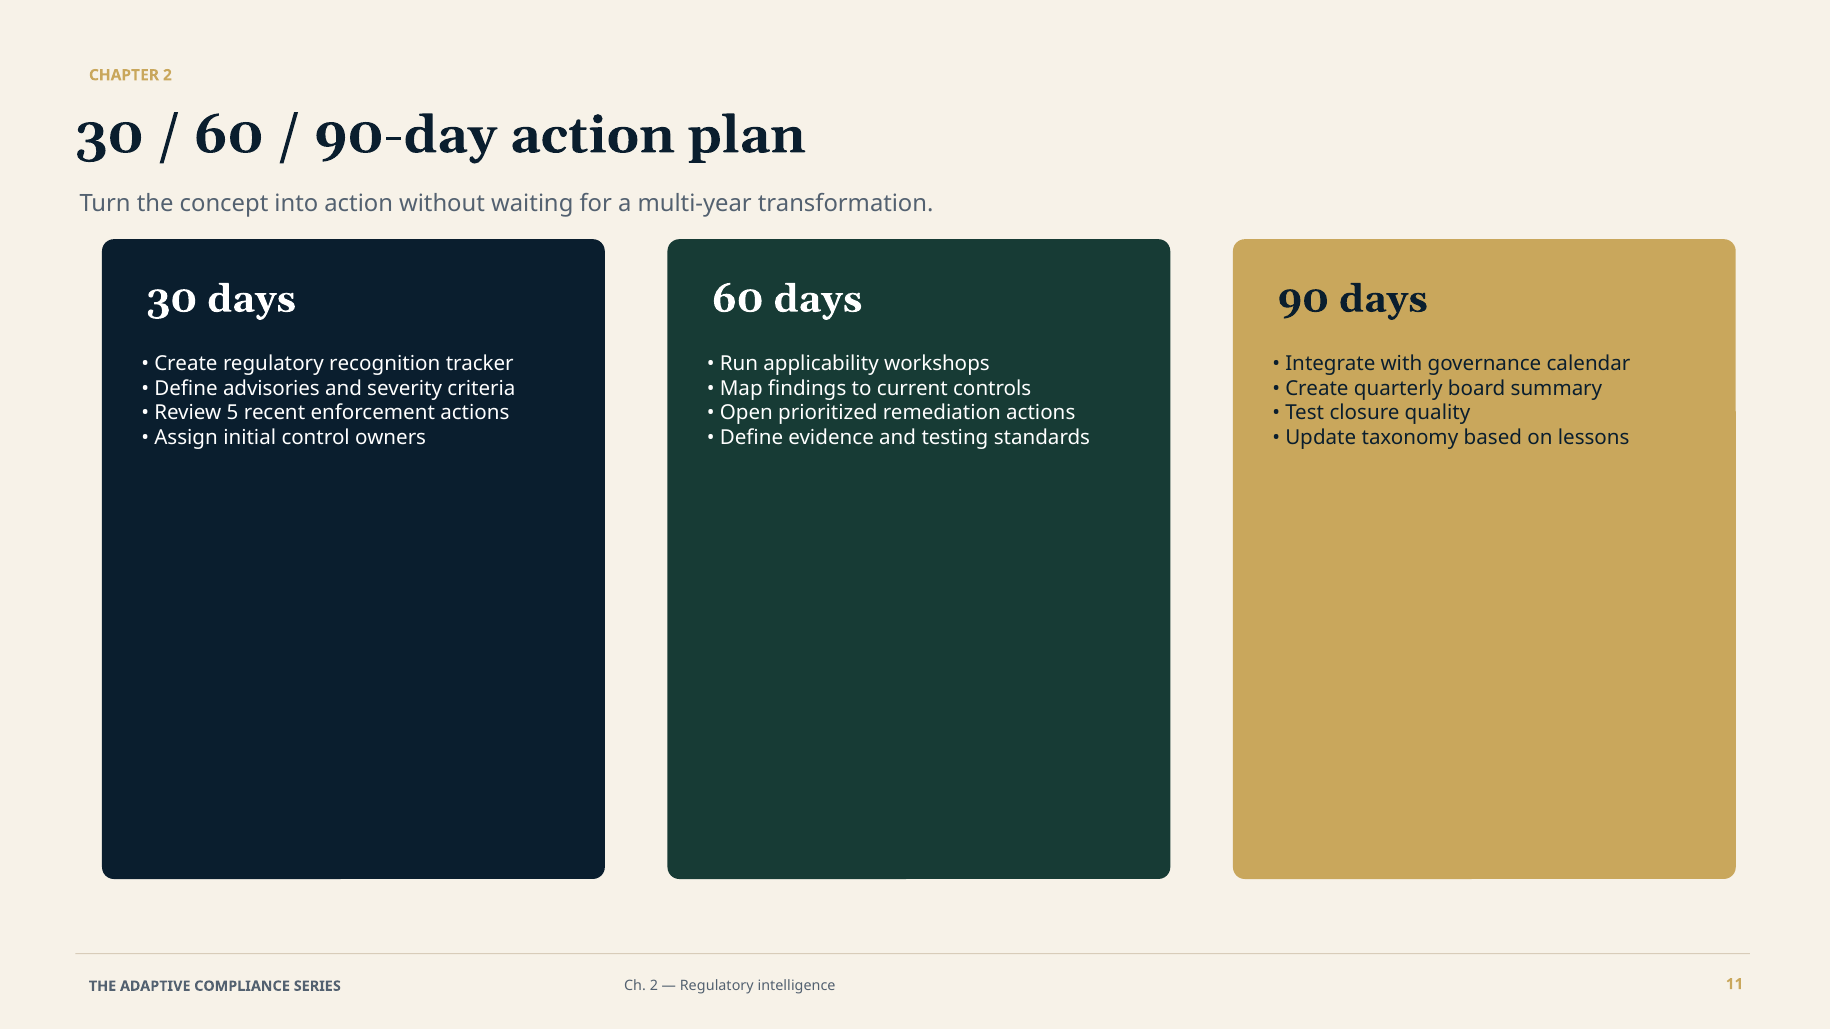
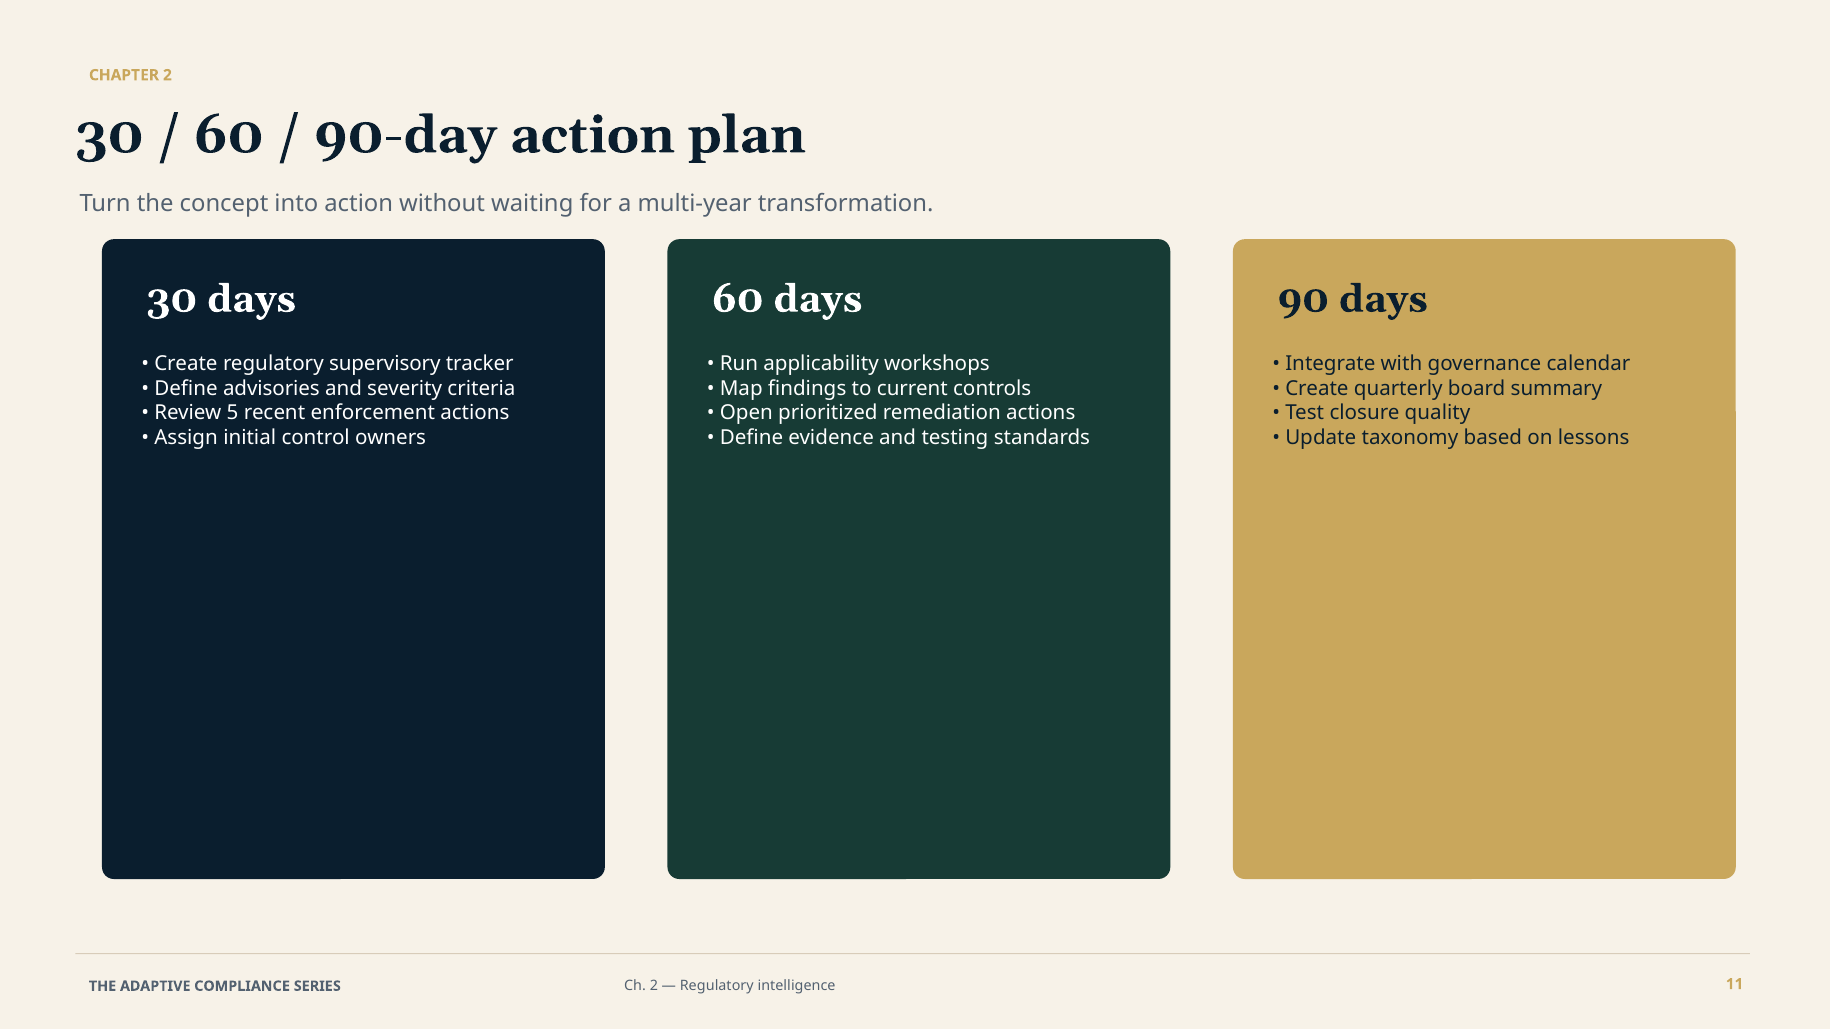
recognition: recognition -> supervisory
